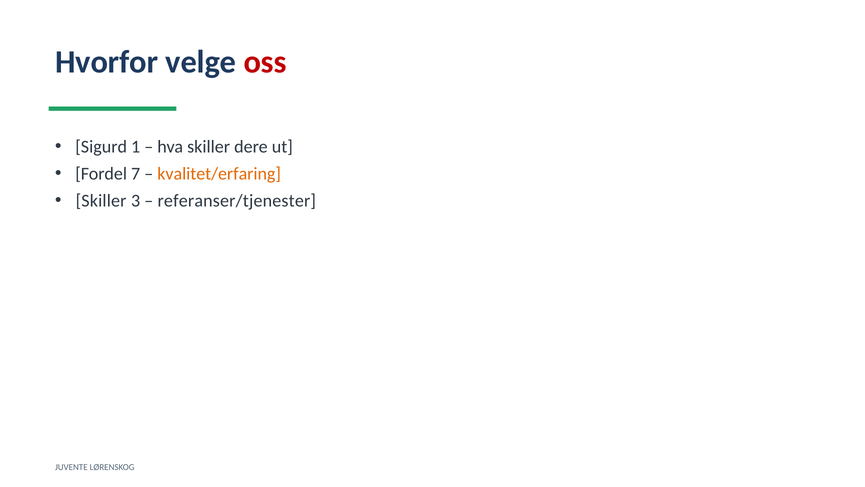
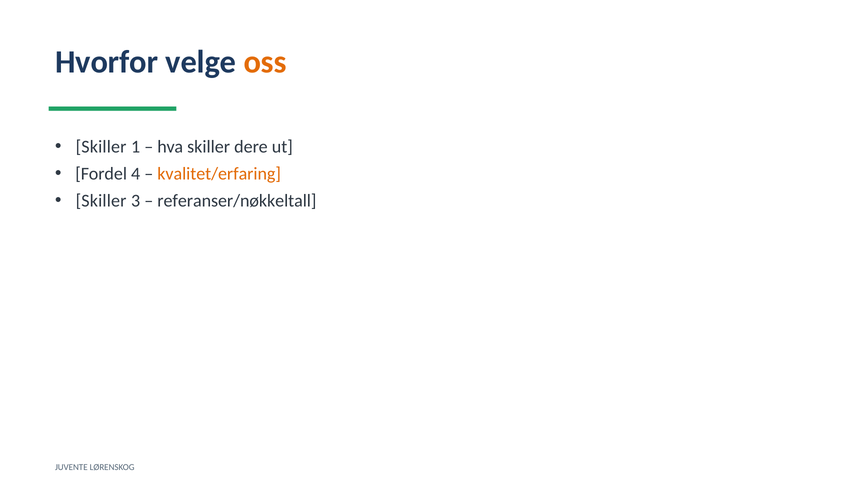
oss colour: red -> orange
Sigurd at (101, 147): Sigurd -> Skiller
7: 7 -> 4
referanser/tjenester: referanser/tjenester -> referanser/nøkkeltall
